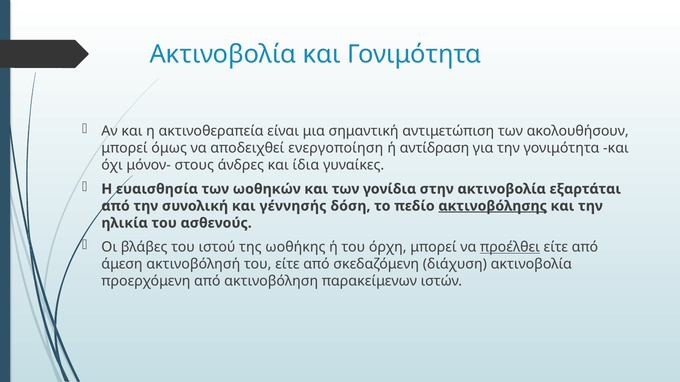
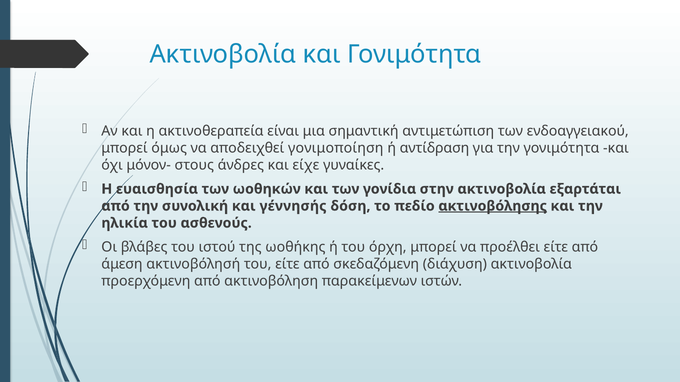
ακολουθήσουν: ακολουθήσουν -> ενδοαγγειακού
ενεργοποίηση: ενεργοποίηση -> γονιμοποίηση
ίδια: ίδια -> είχε
προέλθει underline: present -> none
